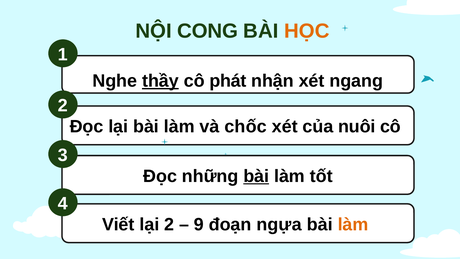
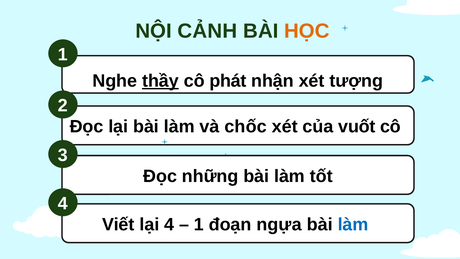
CONG: CONG -> CẢNH
ngang: ngang -> tượng
nuôi: nuôi -> vuốt
bài at (256, 176) underline: present -> none
lại 2: 2 -> 4
9 at (199, 224): 9 -> 1
làm at (353, 224) colour: orange -> blue
